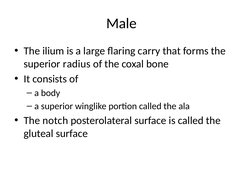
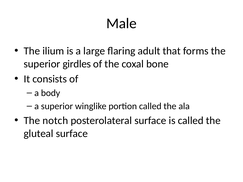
carry: carry -> adult
radius: radius -> girdles
